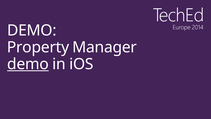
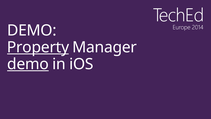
Property underline: none -> present
